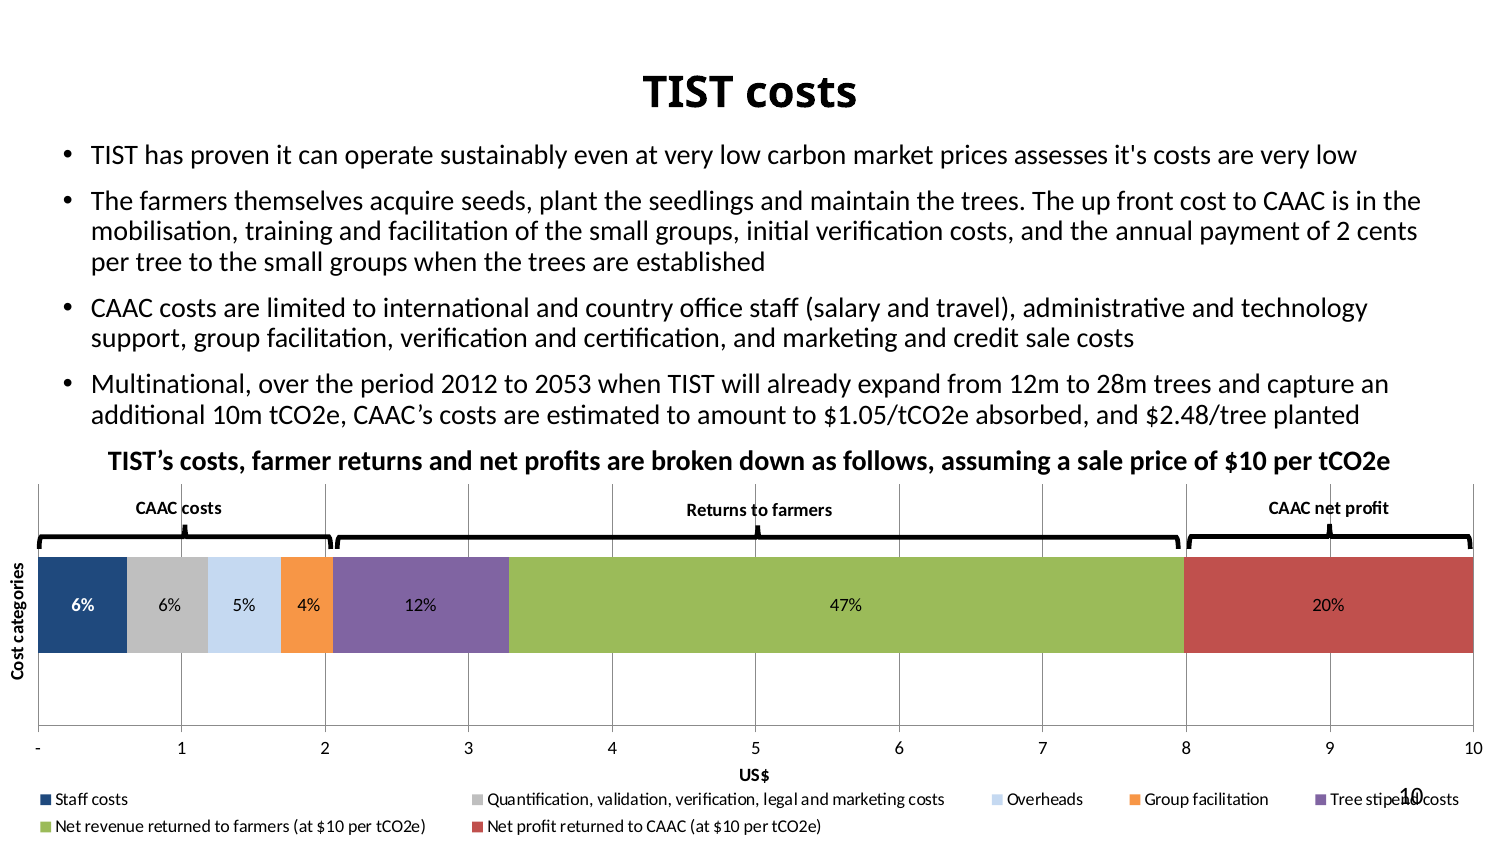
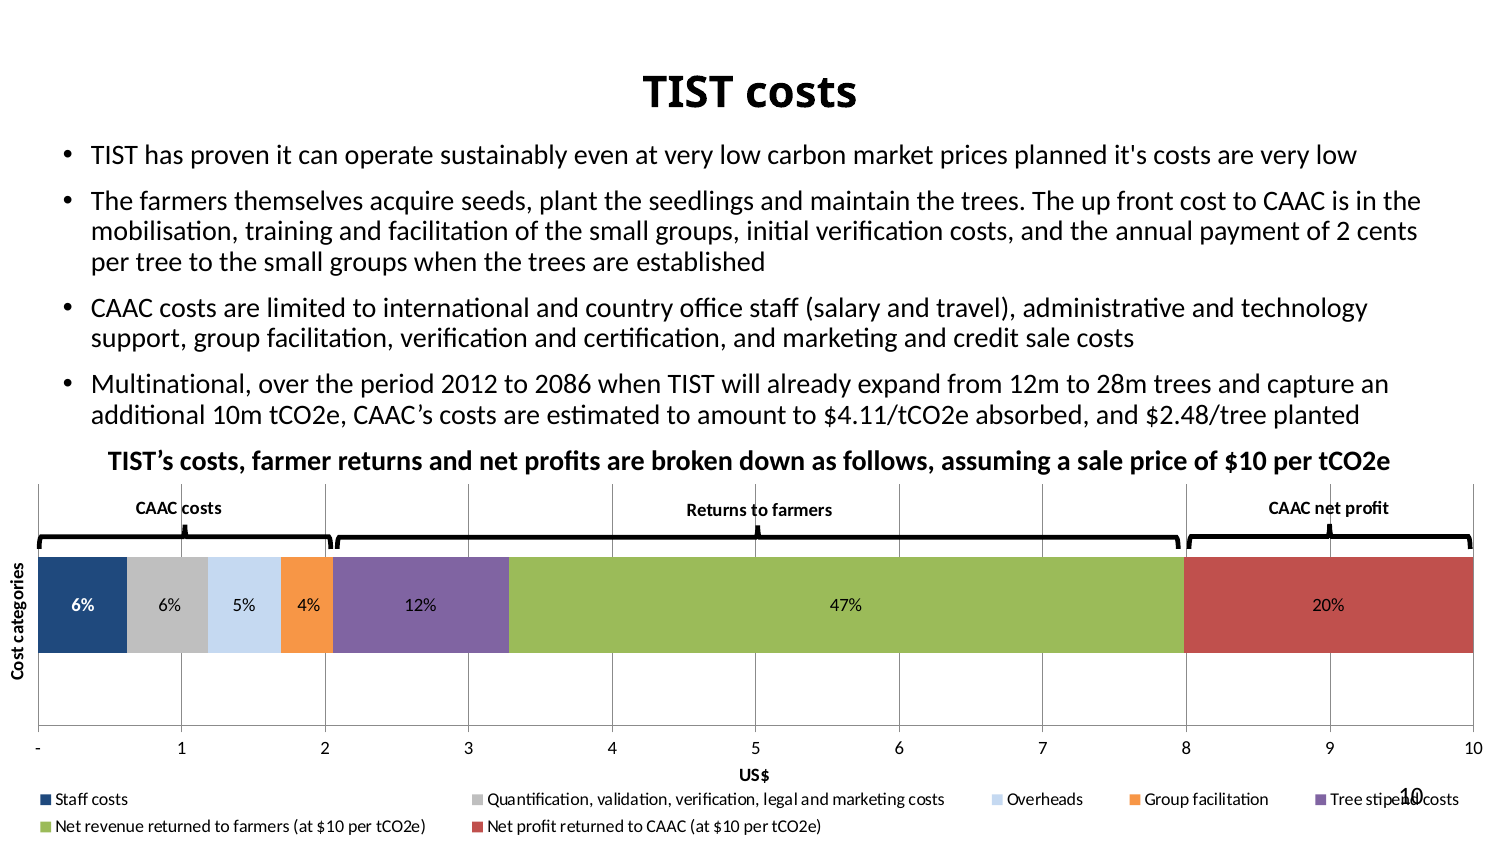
assesses: assesses -> planned
2053: 2053 -> 2086
$1.05/tCO2e: $1.05/tCO2e -> $4.11/tCO2e
